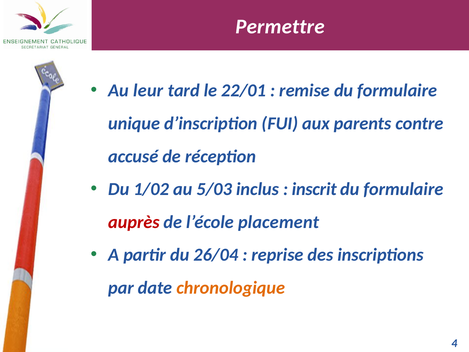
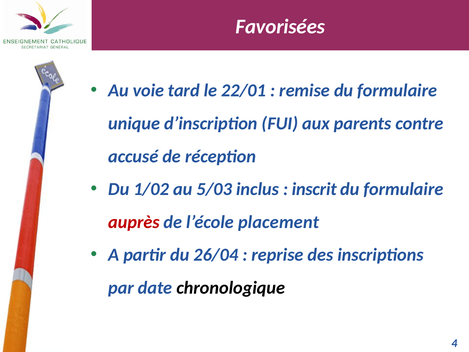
Permettre: Permettre -> Favorisées
leur: leur -> voie
chronologique colour: orange -> black
